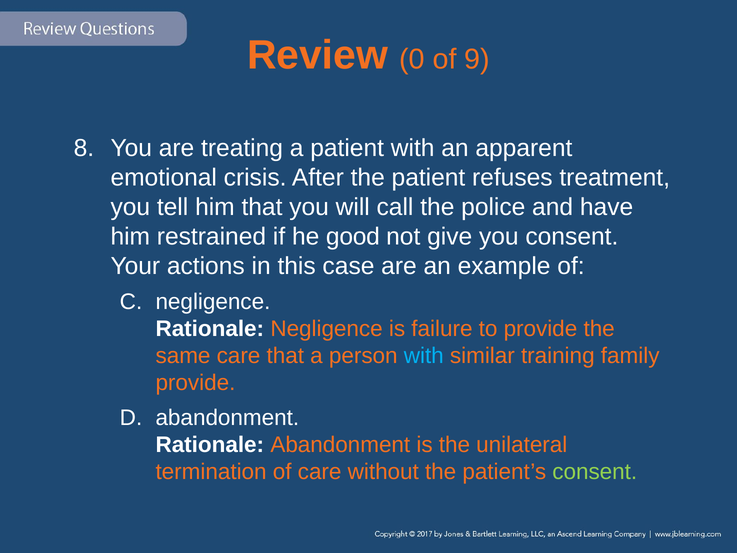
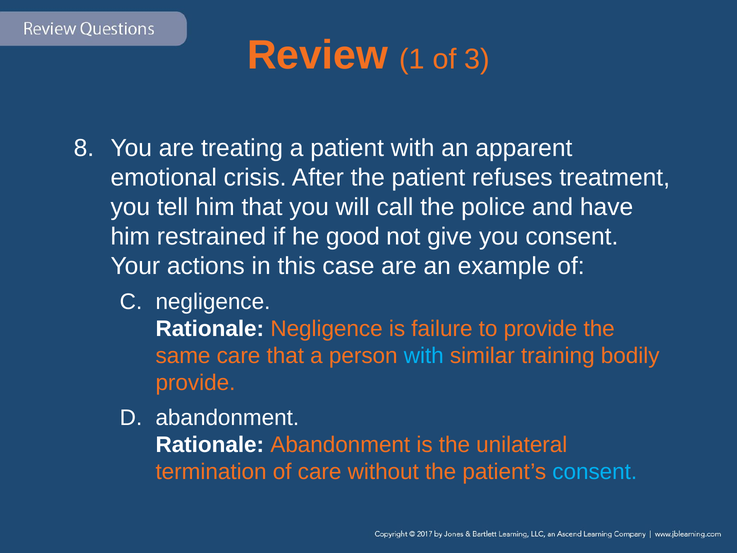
0: 0 -> 1
9: 9 -> 3
family: family -> bodily
consent at (595, 472) colour: light green -> light blue
